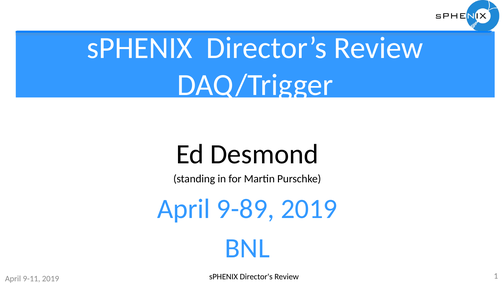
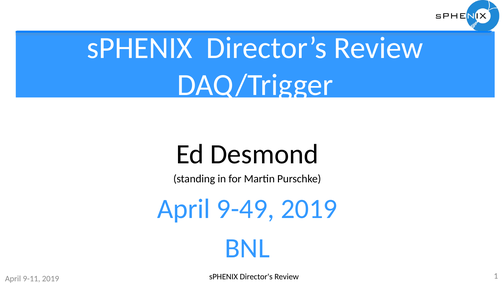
9-89: 9-89 -> 9-49
